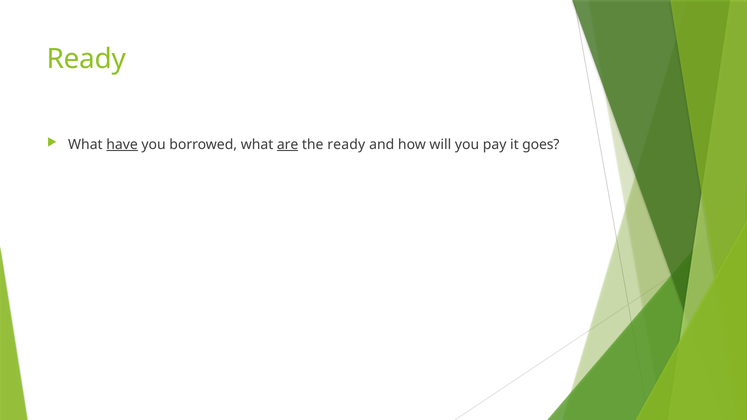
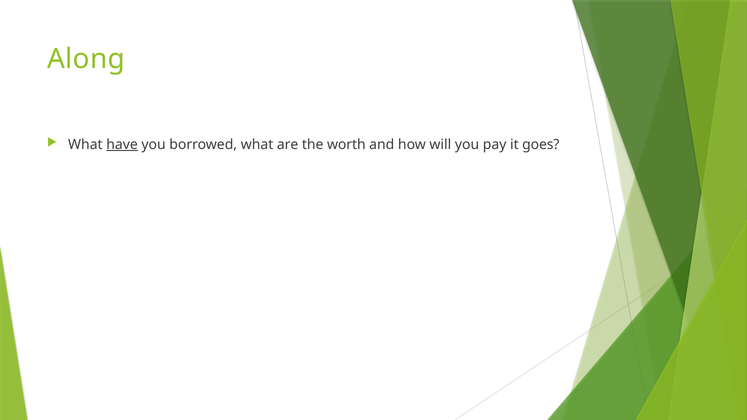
Ready at (86, 59): Ready -> Along
are underline: present -> none
the ready: ready -> worth
